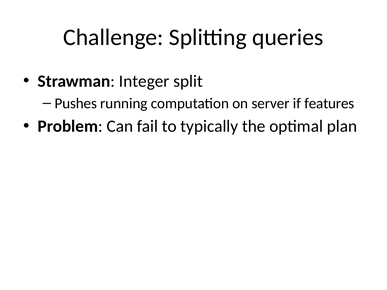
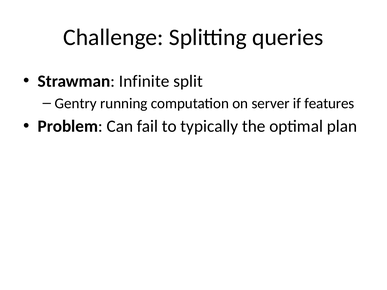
Integer: Integer -> Infinite
Pushes: Pushes -> Gentry
